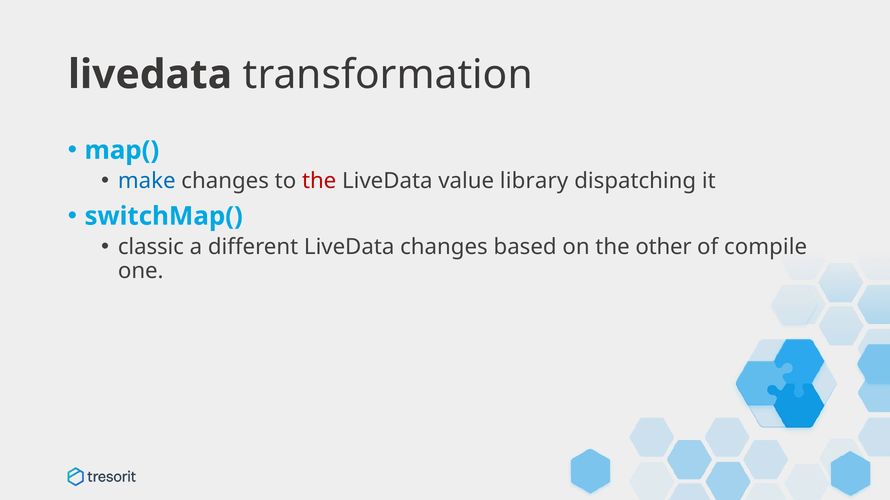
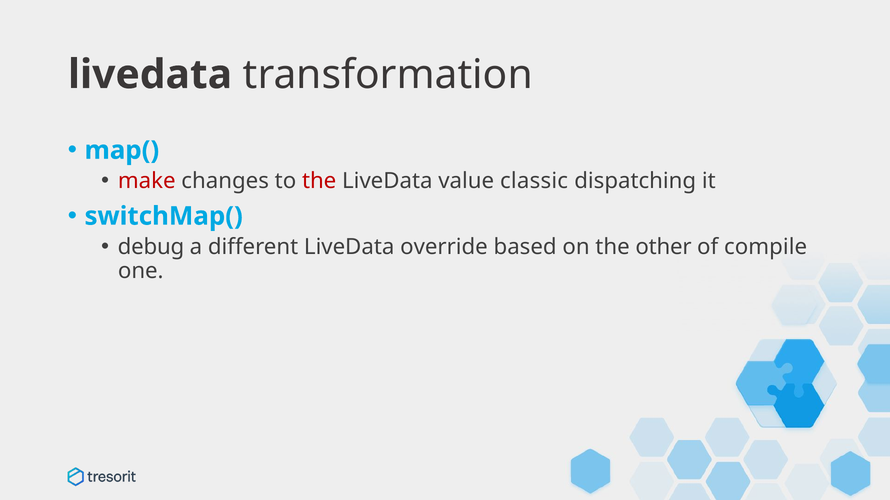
make colour: blue -> red
library: library -> classic
classic: classic -> debug
LiveData changes: changes -> override
